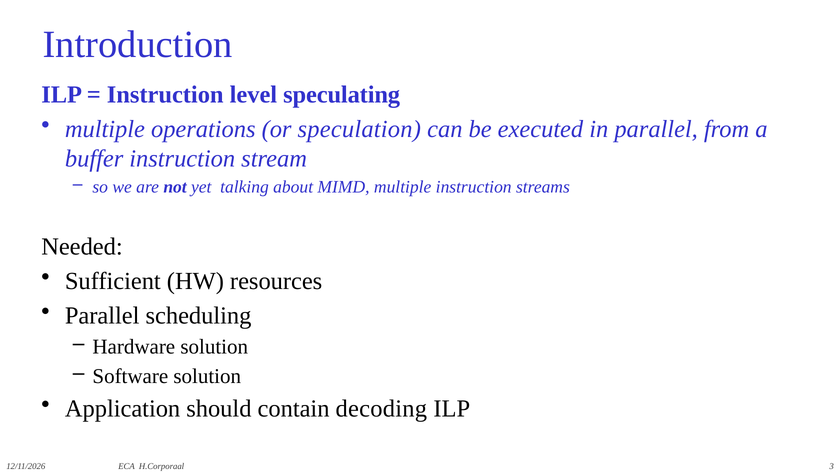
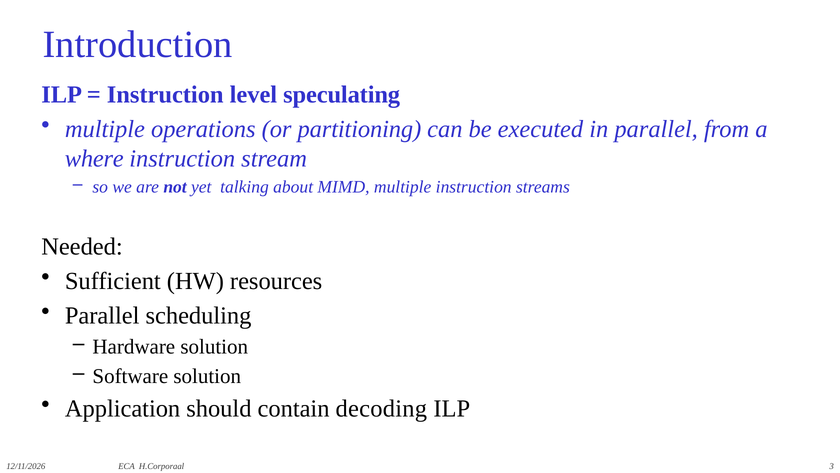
speculation: speculation -> partitioning
buffer: buffer -> where
